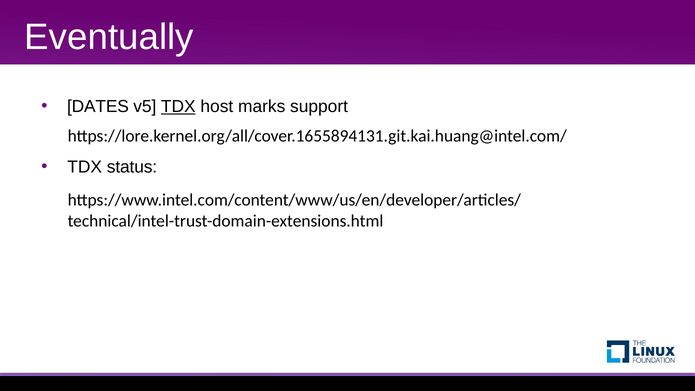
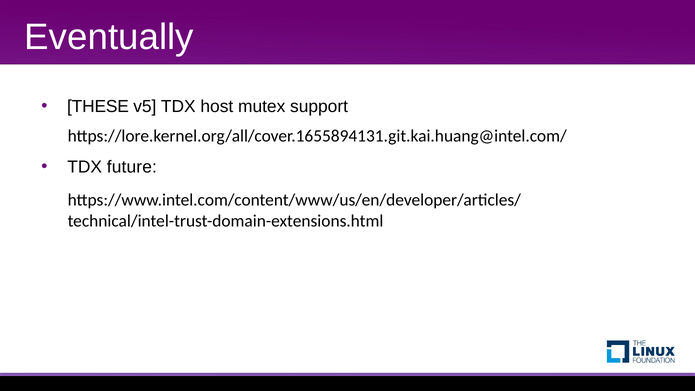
DATES: DATES -> THESE
TDX at (178, 106) underline: present -> none
marks: marks -> mutex
status: status -> future
